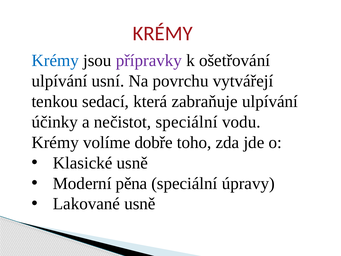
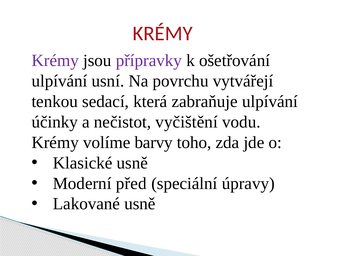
Krémy at (55, 60) colour: blue -> purple
nečistot speciální: speciální -> vyčištění
dobře: dobře -> barvy
pěna: pěna -> před
